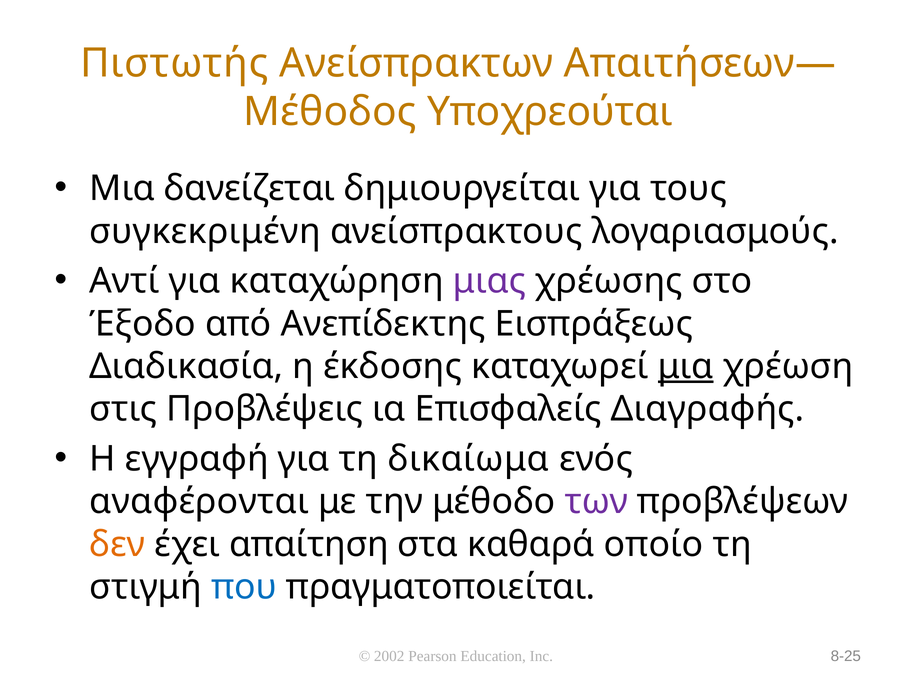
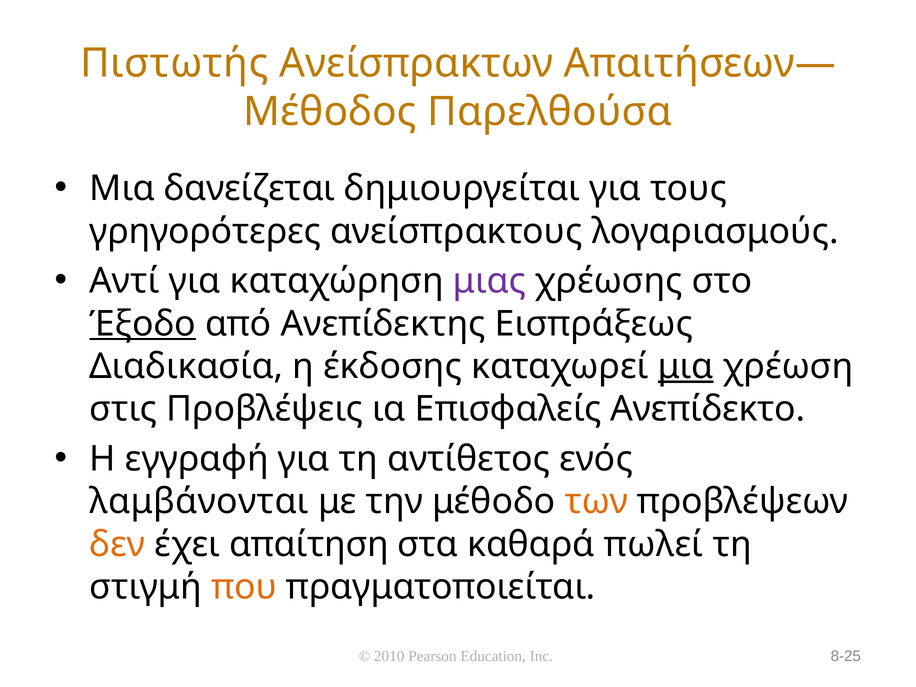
Υποχρεούται: Υποχρεούται -> Παρελθούσα
συγκεκριμένη: συγκεκριμένη -> γρηγορότερες
Έξοδο underline: none -> present
Διαγραφής: Διαγραφής -> Ανεπίδεκτο
δικαίωμα: δικαίωμα -> αντίθετος
αναφέρονται: αναφέρονται -> λαμβάνονται
των colour: purple -> orange
οποίο: οποίο -> πωλεί
που colour: blue -> orange
2002: 2002 -> 2010
